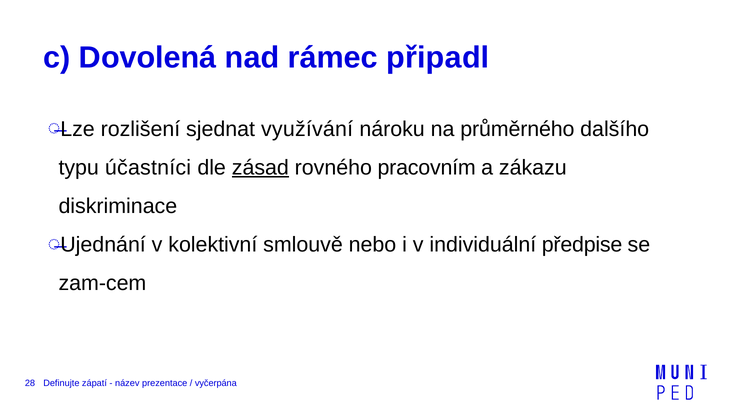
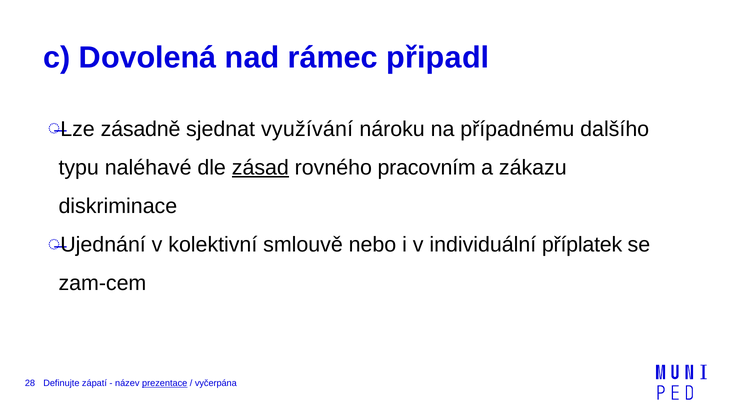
rozlišení: rozlišení -> zásadně
průměrného: průměrného -> případnému
účastníci: účastníci -> naléhavé
předpise: předpise -> příplatek
prezentace underline: none -> present
